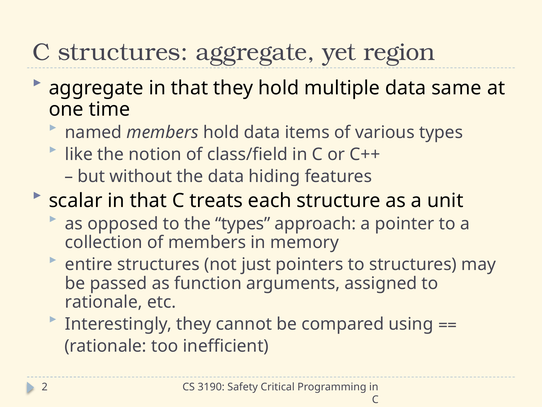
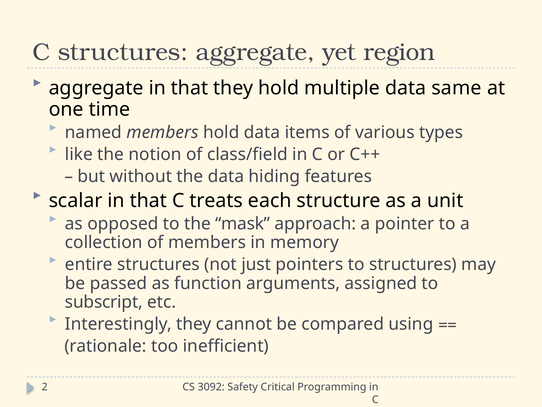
the types: types -> mask
rationale at (104, 302): rationale -> subscript
3190: 3190 -> 3092
